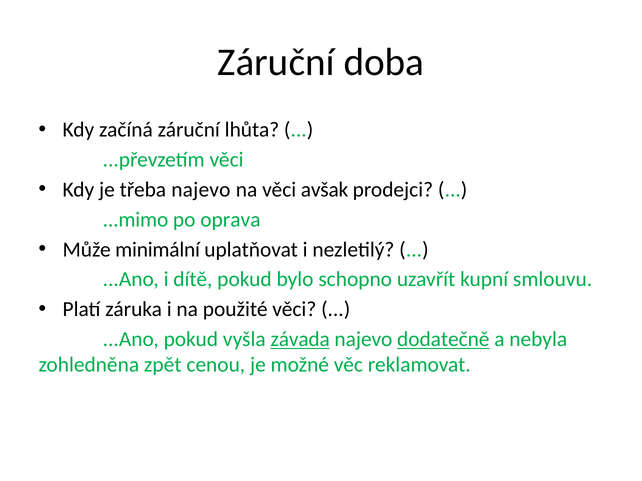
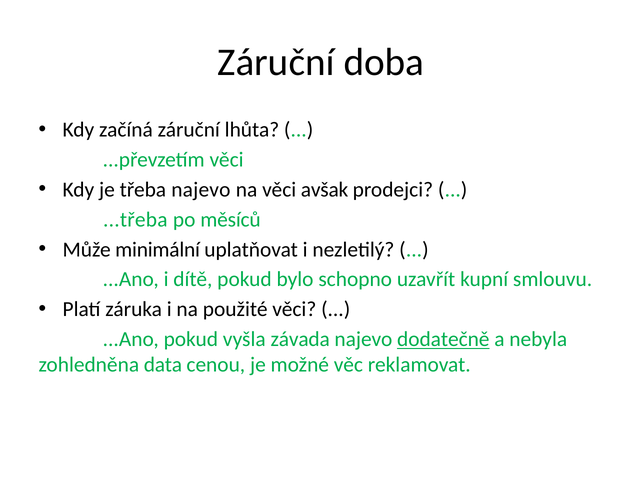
...mimo: ...mimo -> ...třeba
oprava: oprava -> měsíců
závada underline: present -> none
zpět: zpět -> data
